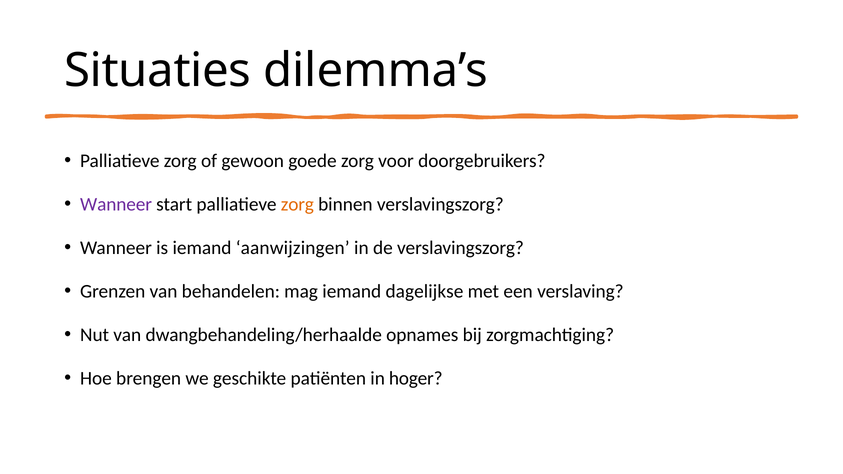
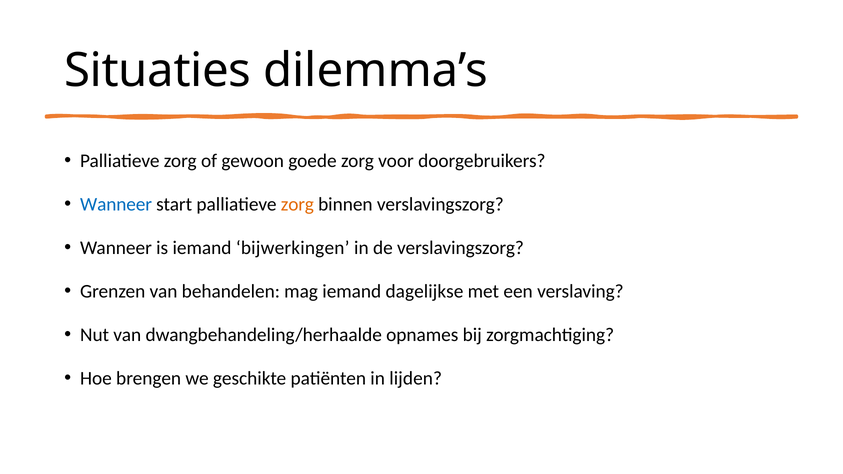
Wanneer at (116, 205) colour: purple -> blue
aanwijzingen: aanwijzingen -> bijwerkingen
hoger: hoger -> lijden
